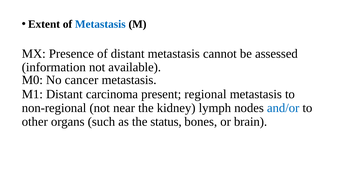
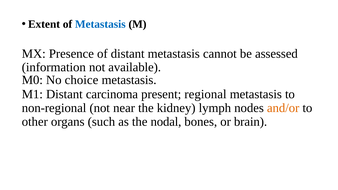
cancer: cancer -> choice
and/or colour: blue -> orange
status: status -> nodal
